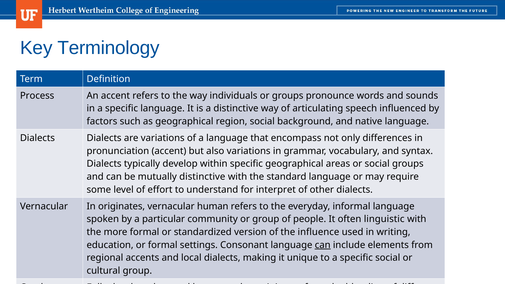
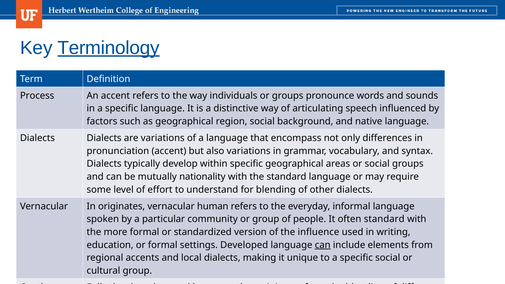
Terminology underline: none -> present
mutually distinctive: distinctive -> nationality
for interpret: interpret -> blending
often linguistic: linguistic -> standard
settings Consonant: Consonant -> Developed
